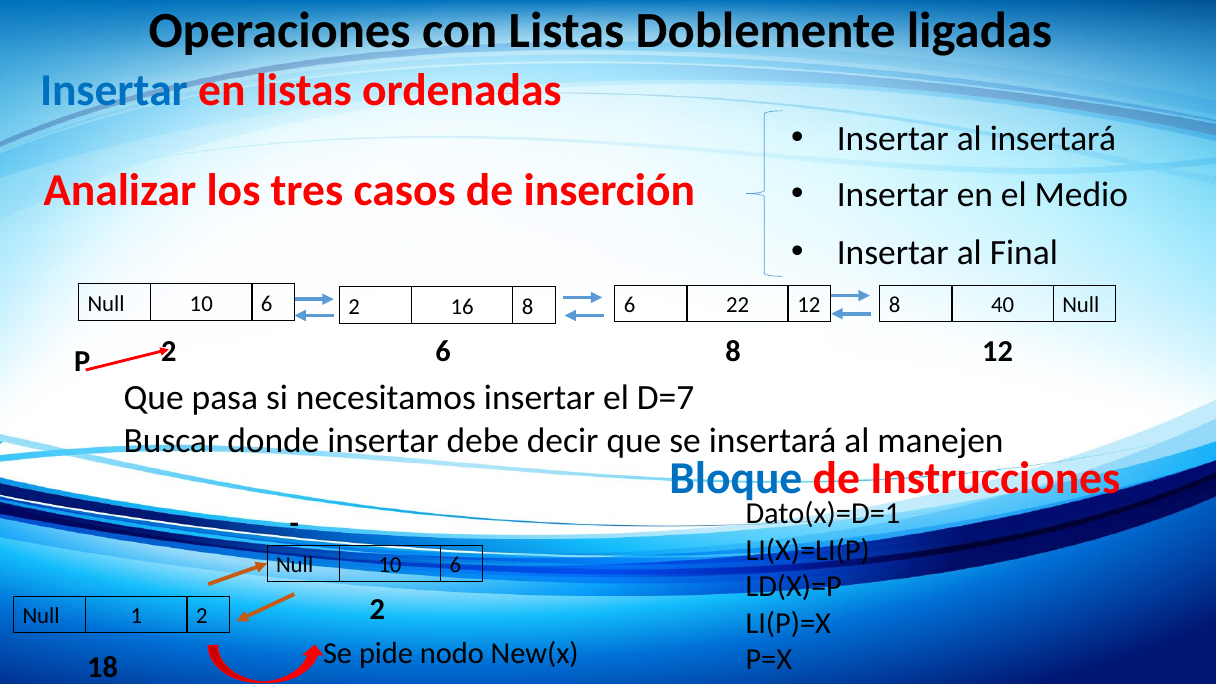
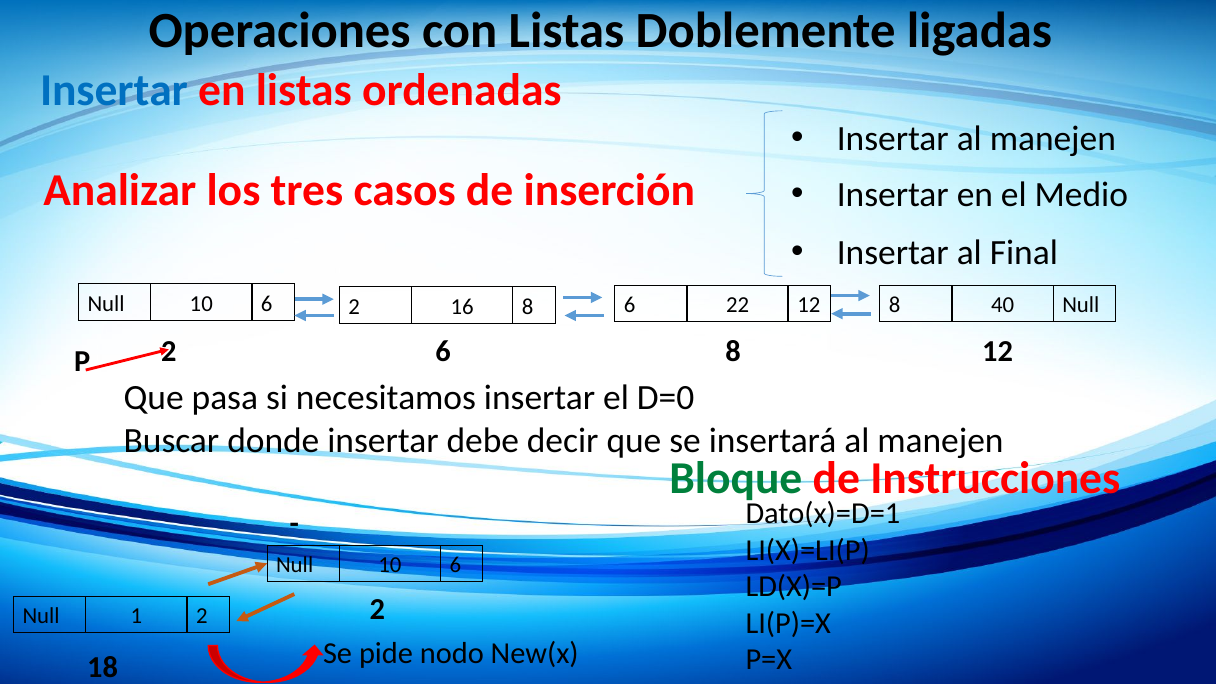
Insertar al insertará: insertará -> manejen
D=7: D=7 -> D=0
Bloque colour: blue -> green
